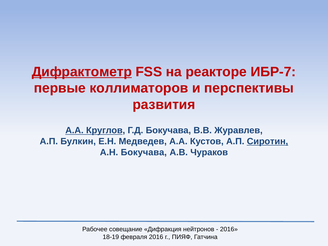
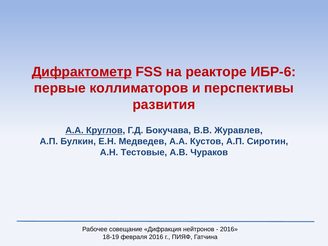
ИБР-7: ИБР-7 -> ИБР-6
Сиротин underline: present -> none
А.Н Бокучава: Бокучава -> Тестовые
